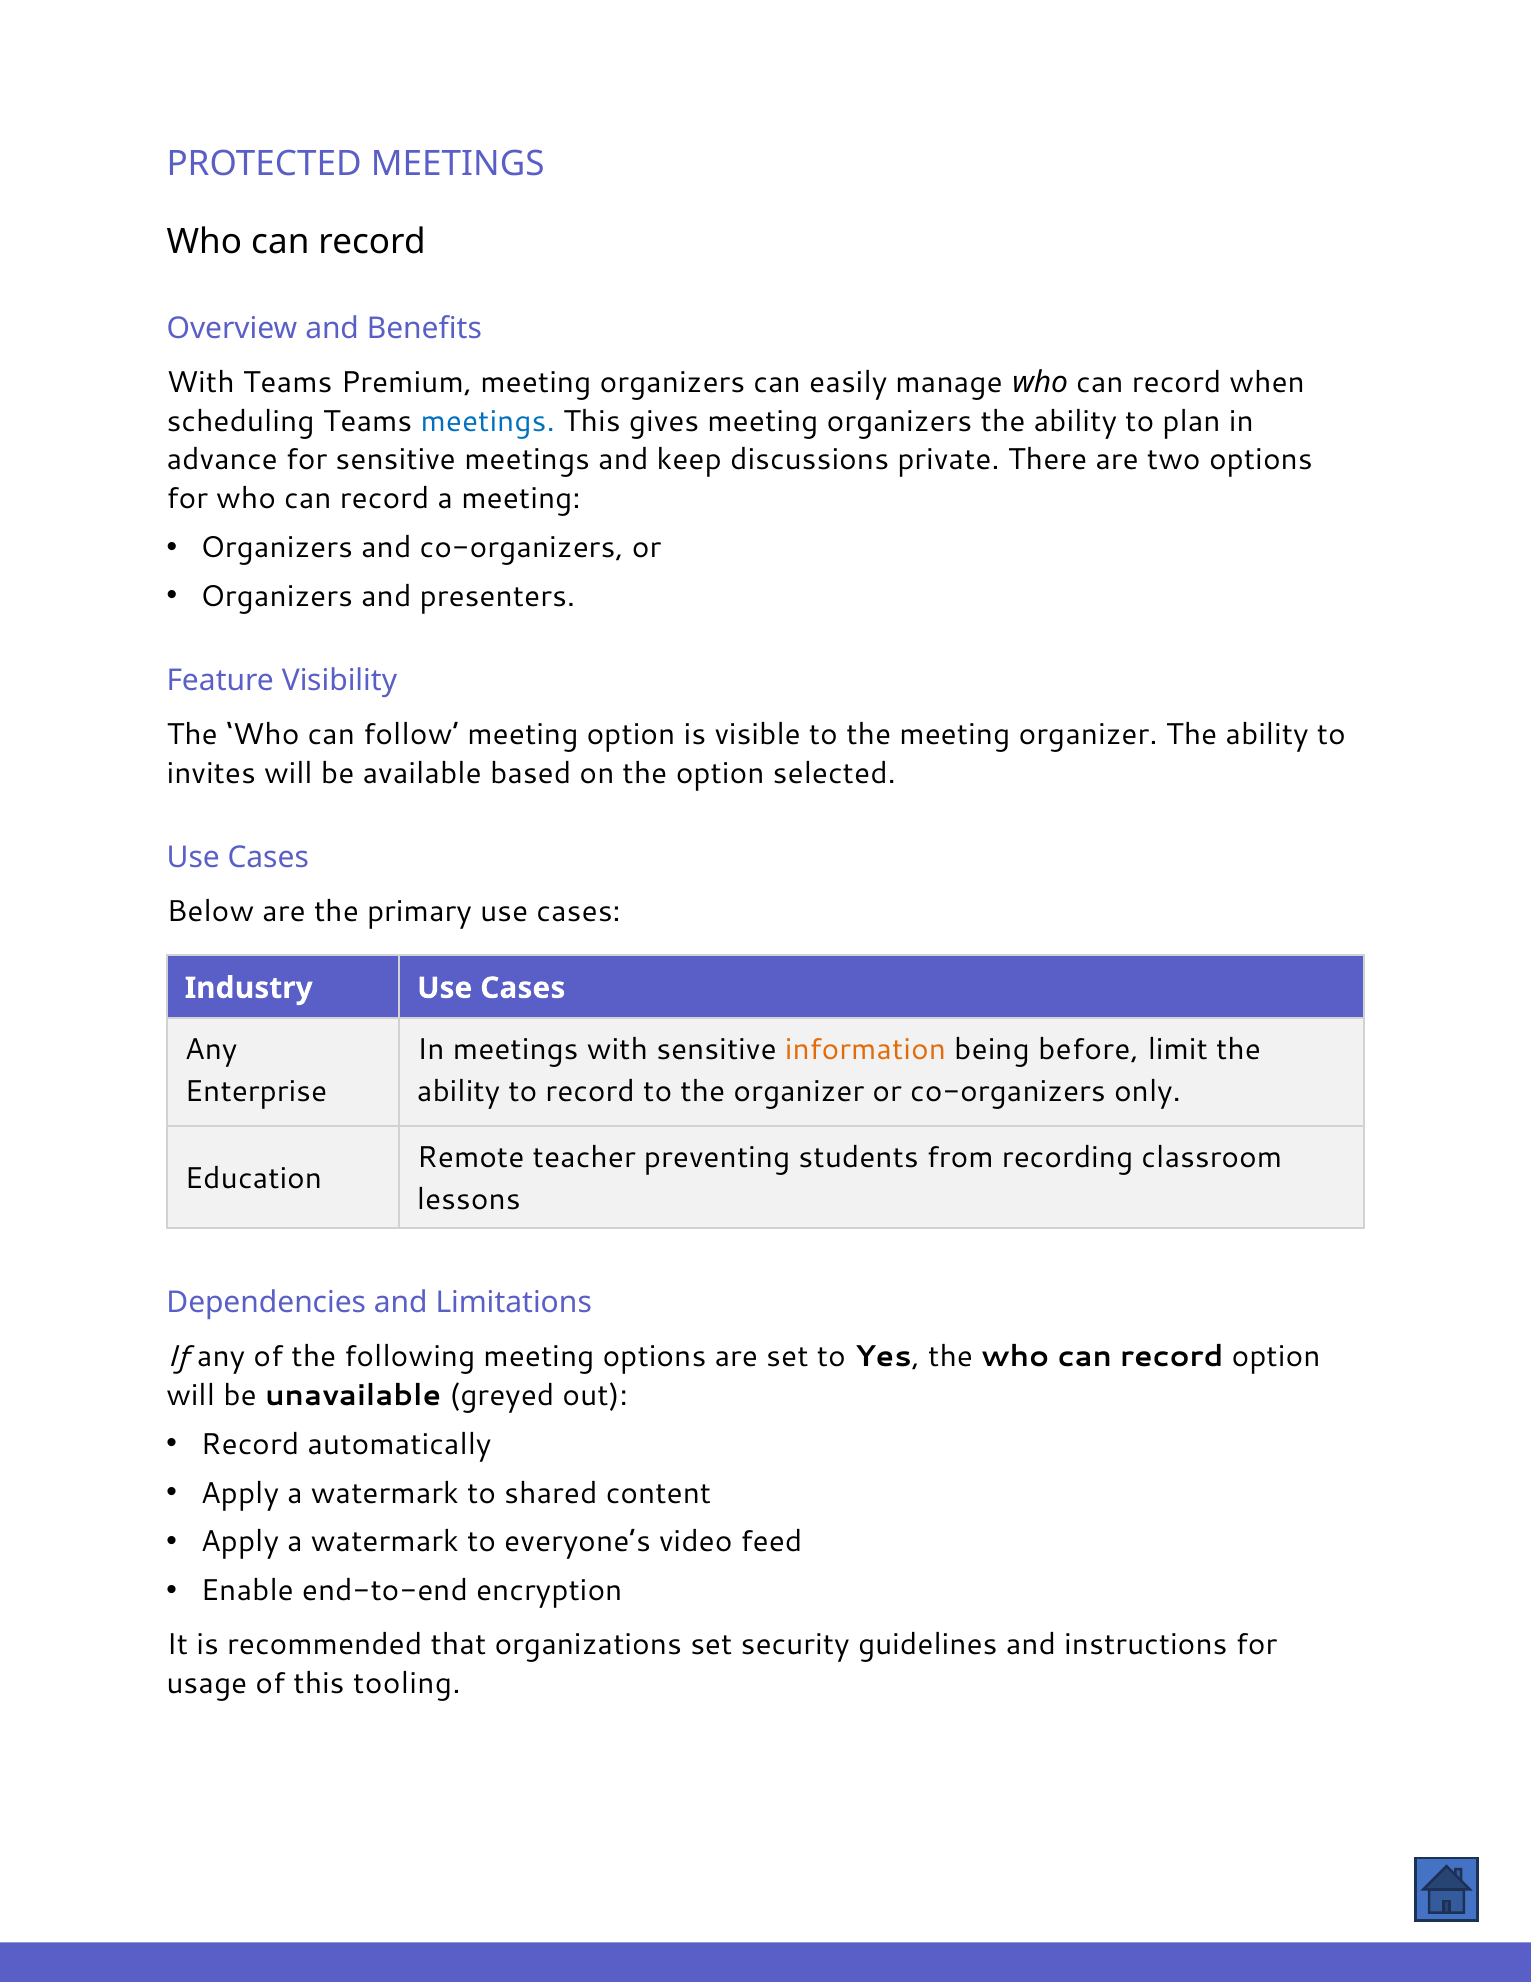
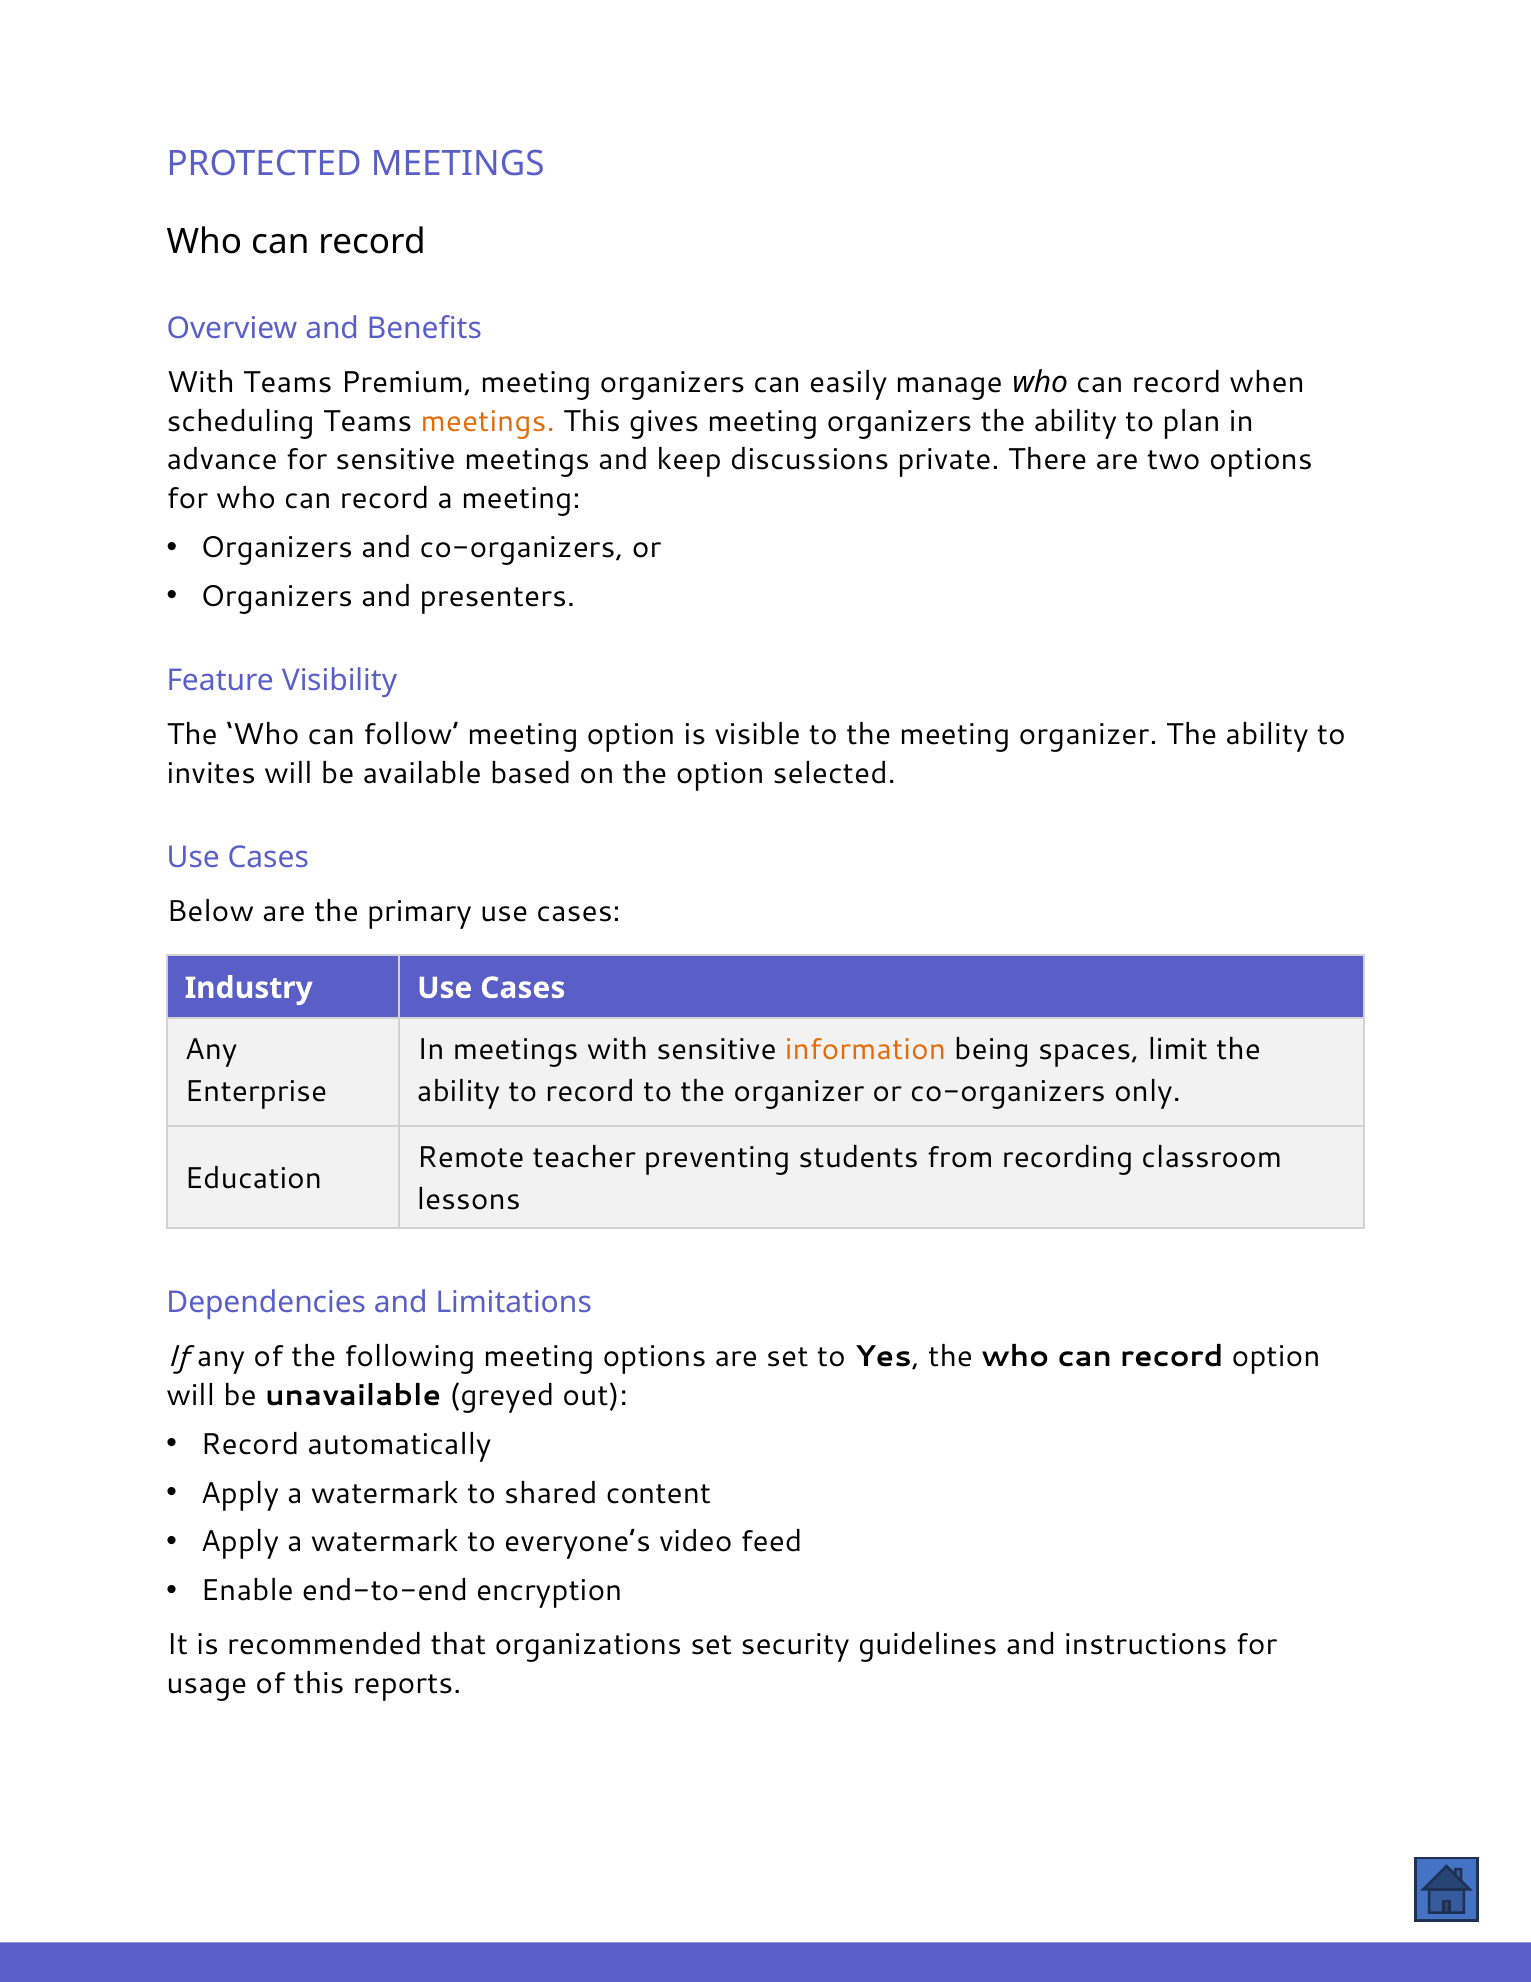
meetings at (488, 421) colour: blue -> orange
before: before -> spaces
tooling: tooling -> reports
